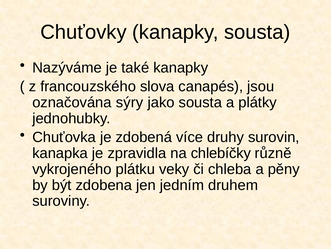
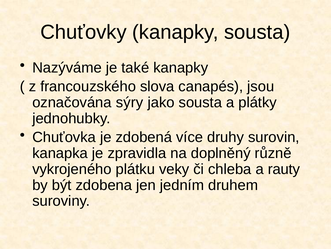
chlebíčky: chlebíčky -> doplněný
pěny: pěny -> rauty
